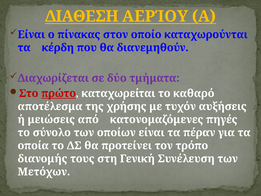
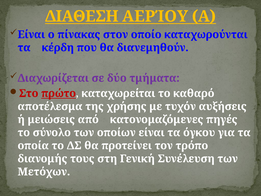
πέραν: πέραν -> όγκου
